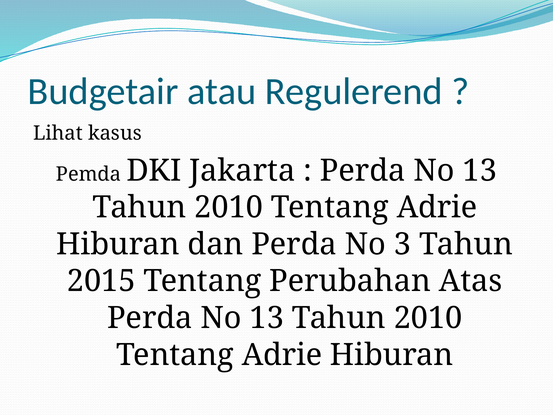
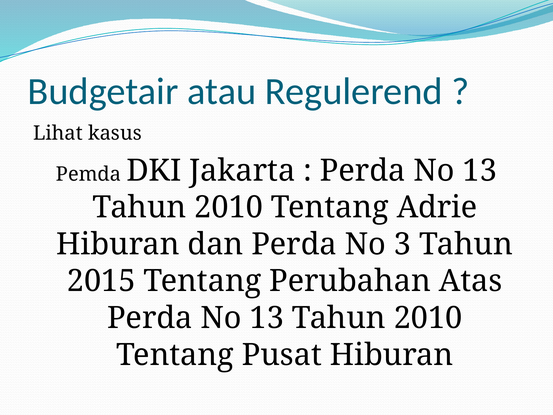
Adrie at (282, 355): Adrie -> Pusat
